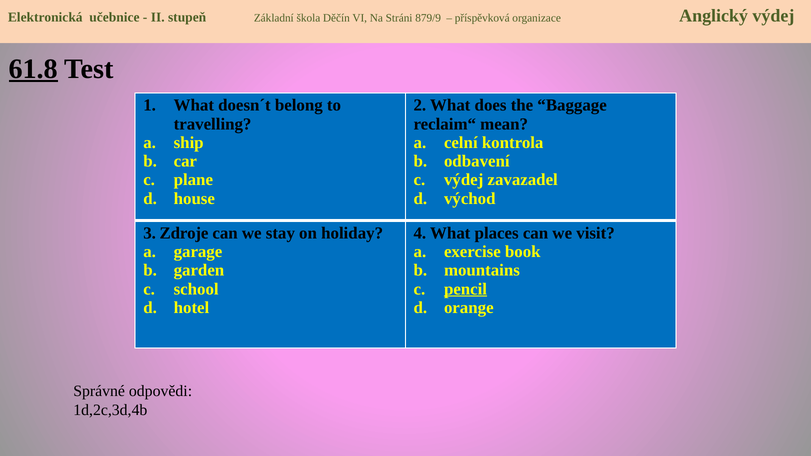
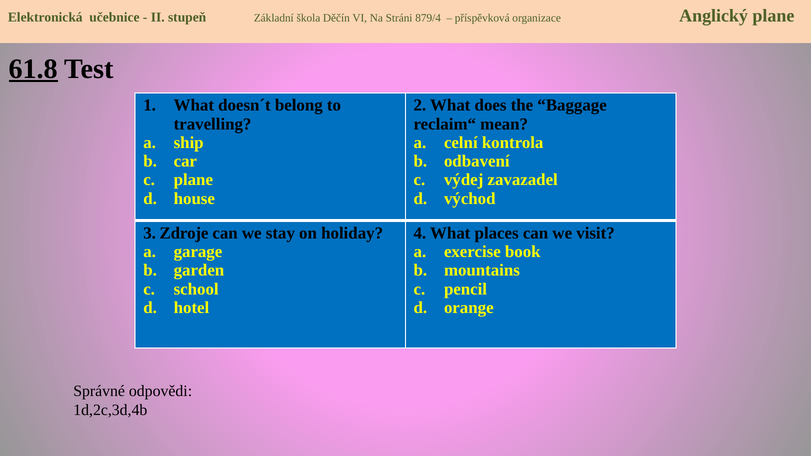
879/9: 879/9 -> 879/4
Anglický výdej: výdej -> plane
pencil underline: present -> none
